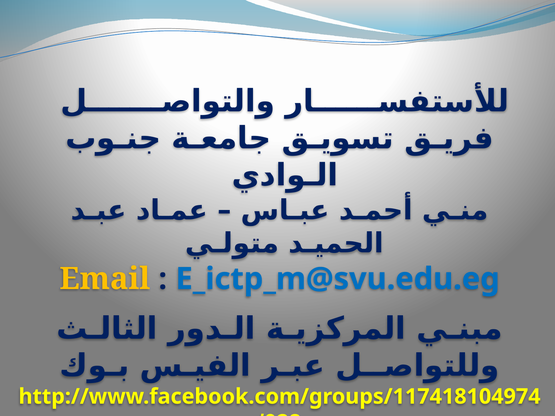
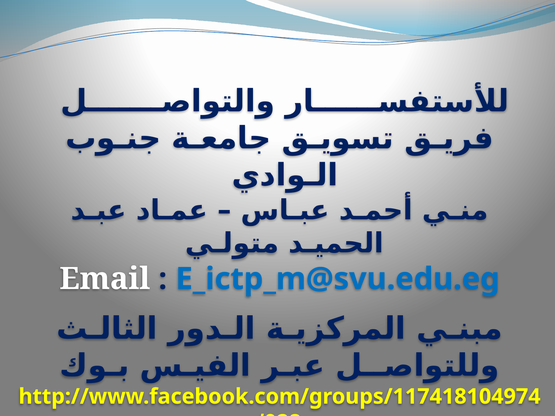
Email colour: yellow -> white
